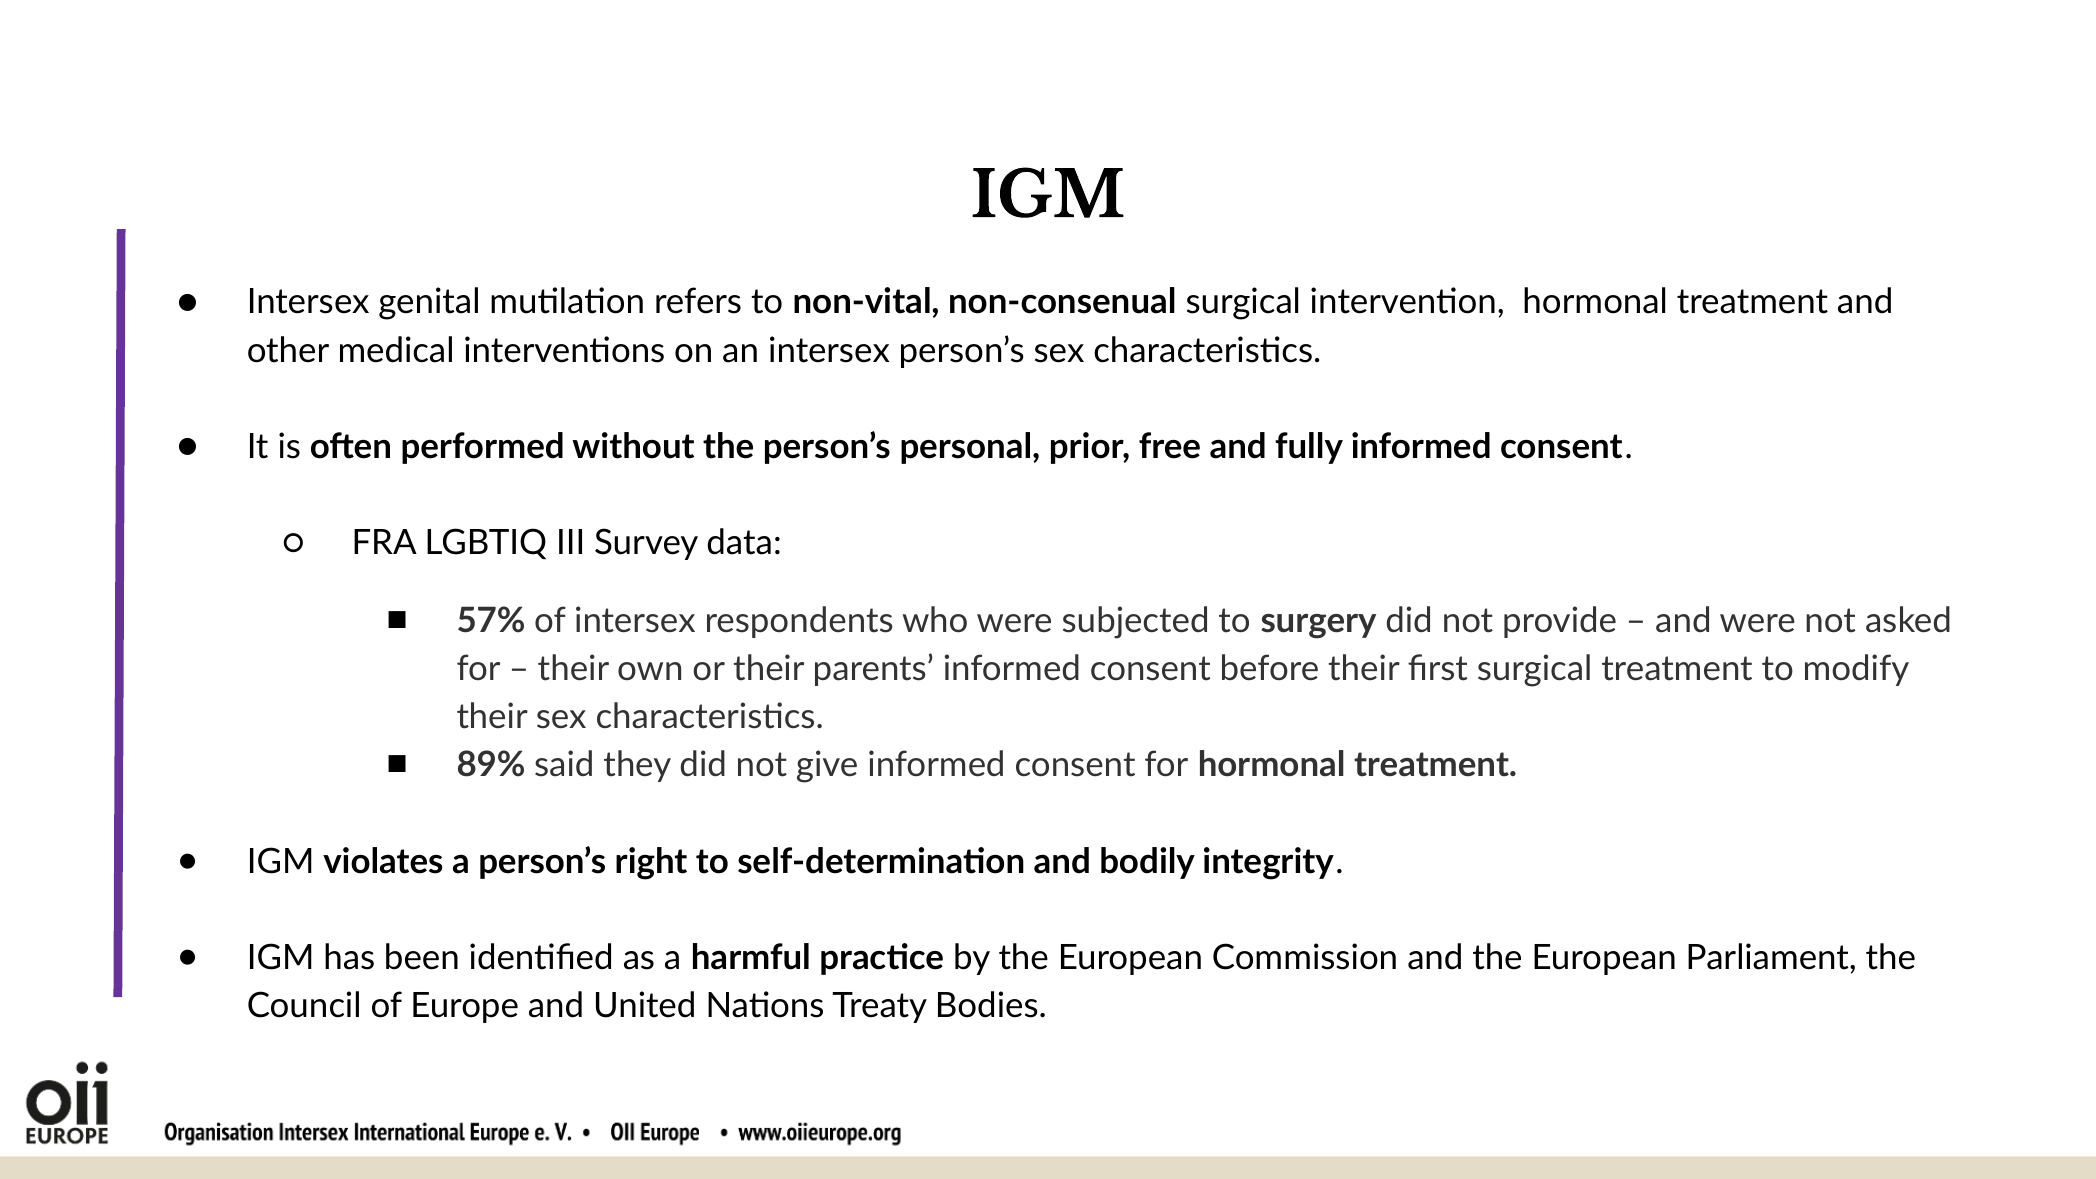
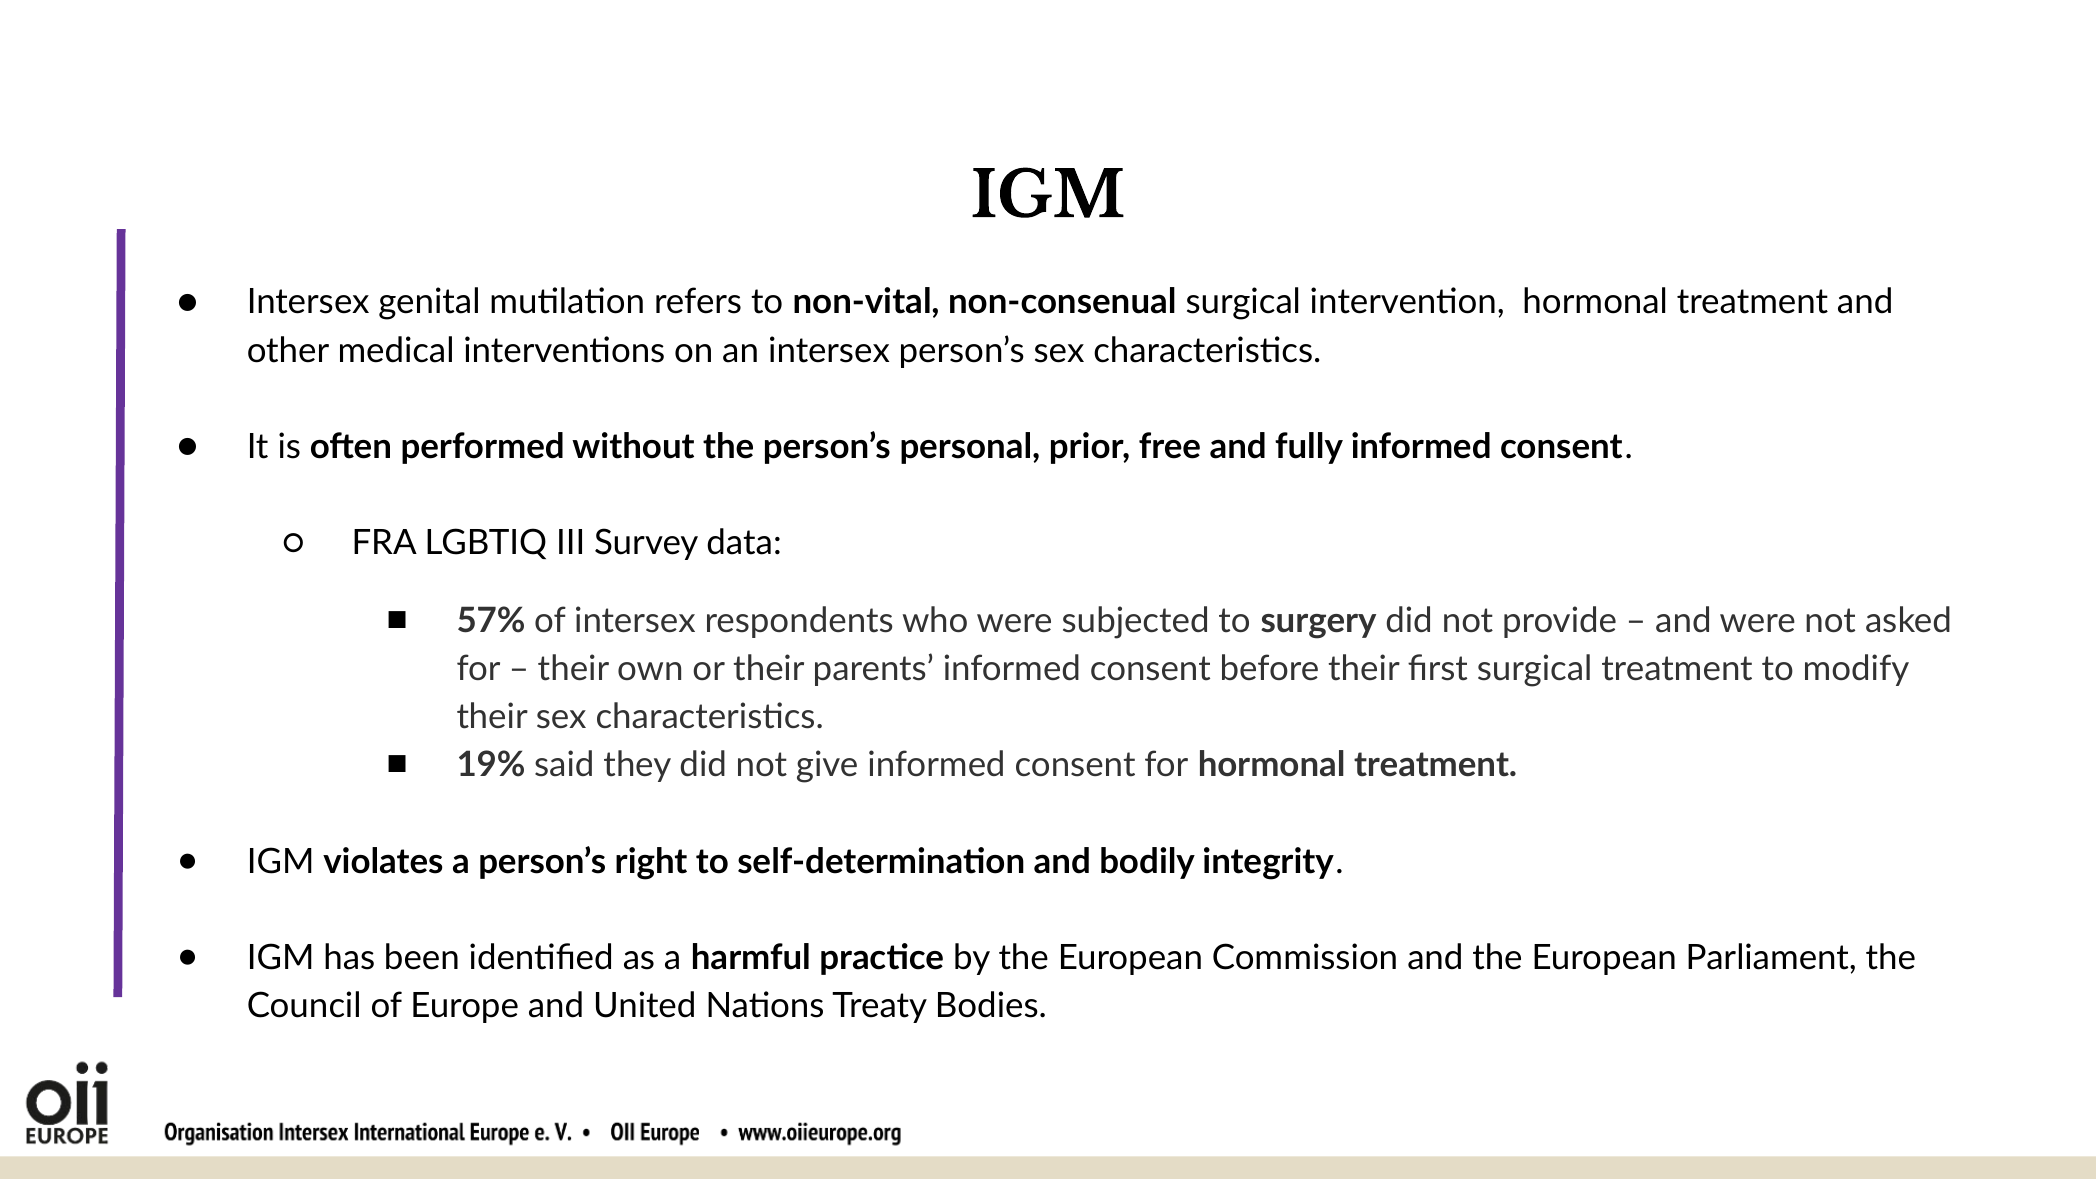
89%: 89% -> 19%
